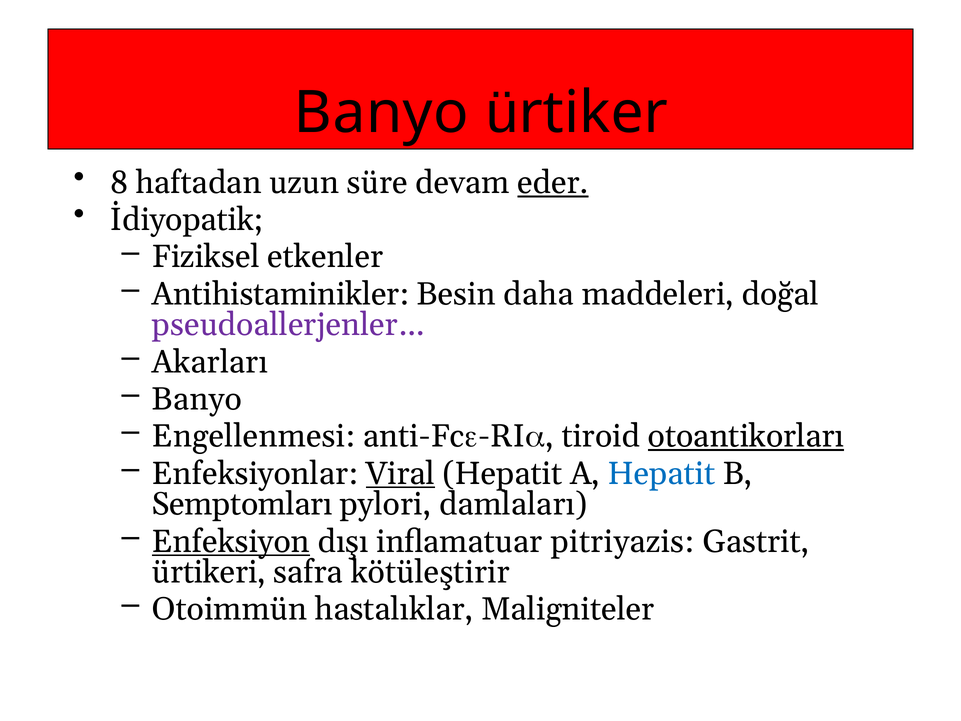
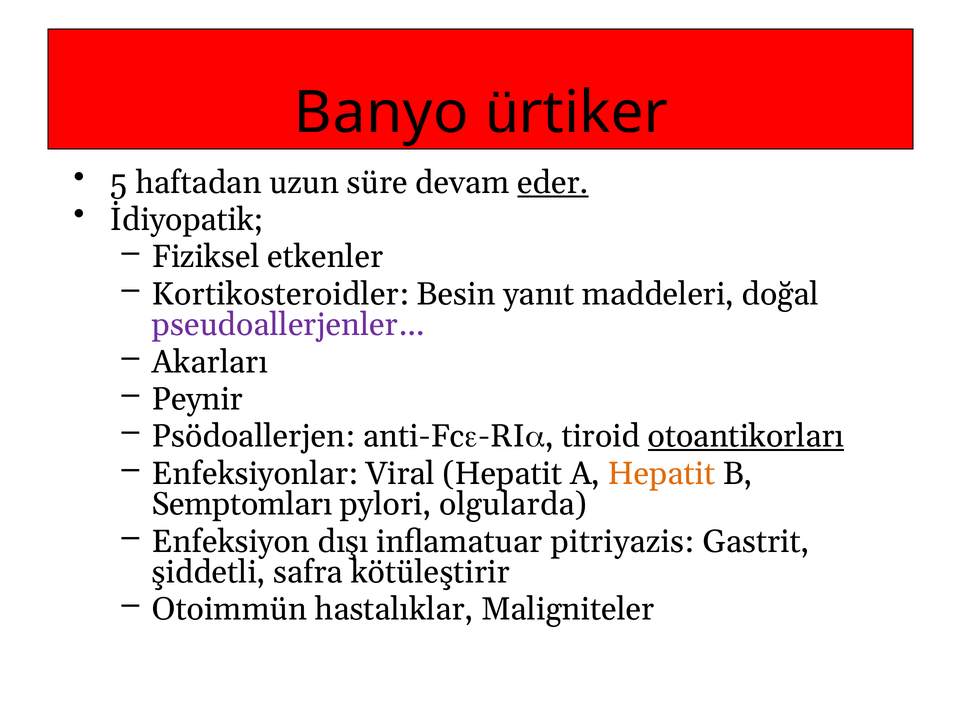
8: 8 -> 5
Antihistaminikler: Antihistaminikler -> Kortikosteroidler
daha: daha -> yanıt
Banyo at (197, 399): Banyo -> Peynir
Engellenmesi: Engellenmesi -> Psödoallerjen
Viral underline: present -> none
Hepatit at (662, 473) colour: blue -> orange
damlaları: damlaları -> olgularda
Enfeksiyon underline: present -> none
ürtikeri: ürtikeri -> şiddetli
